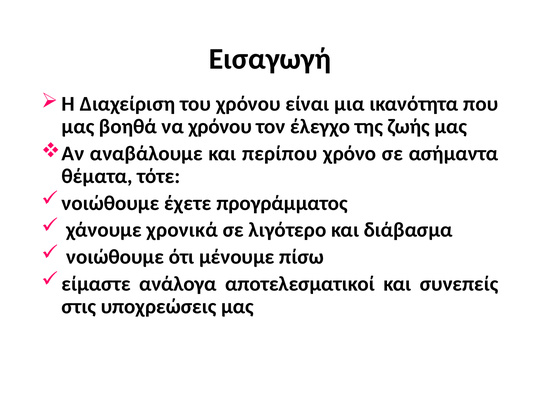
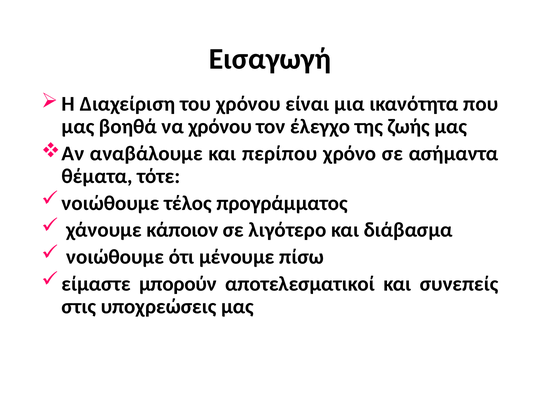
έχετε: έχετε -> τέλος
χρονικά: χρονικά -> κάποιον
ανάλογα: ανάλογα -> μπορούν
